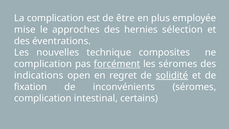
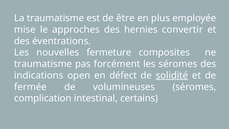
La complication: complication -> traumatisme
sélection: sélection -> convertir
technique: technique -> fermeture
complication at (43, 64): complication -> traumatisme
forcément underline: present -> none
regret: regret -> défect
fixation: fixation -> fermée
inconvénients: inconvénients -> volumineuses
